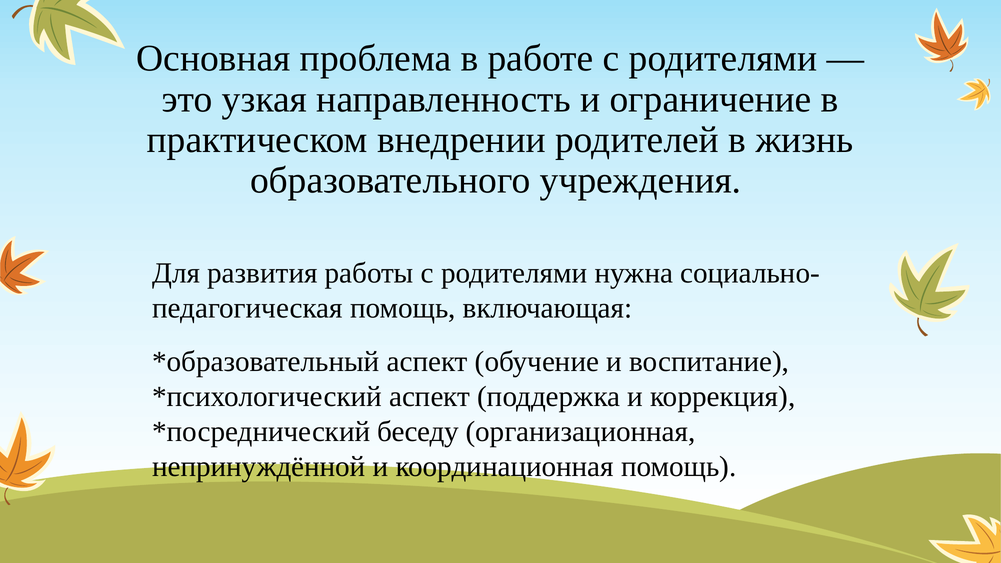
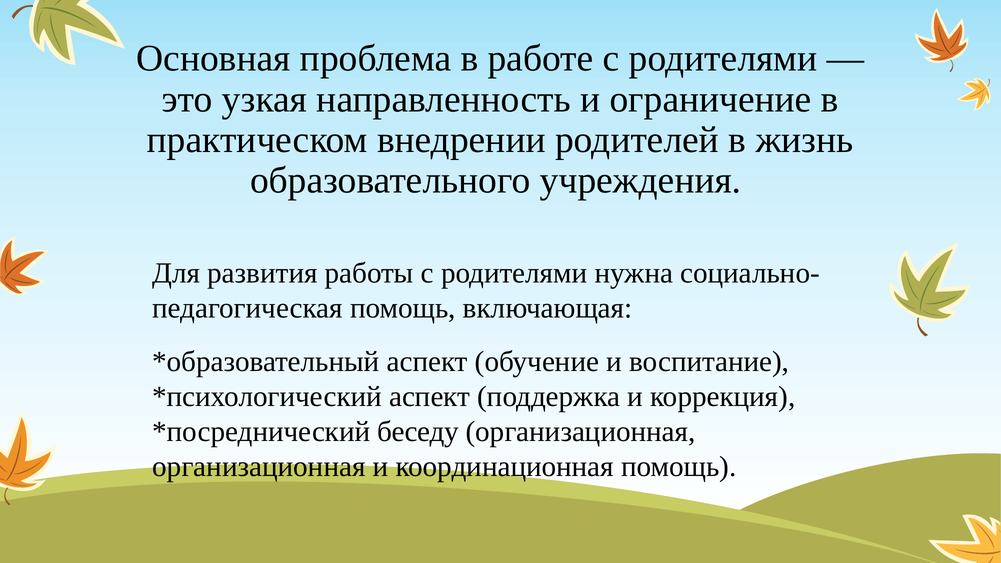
непринуждённой at (259, 467): непринуждённой -> организационная
